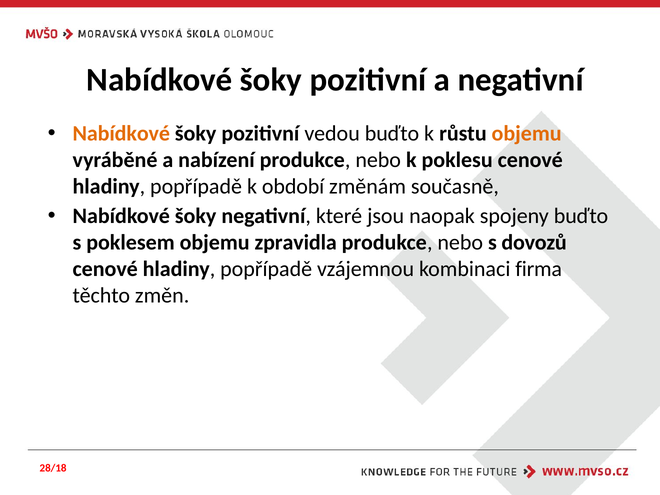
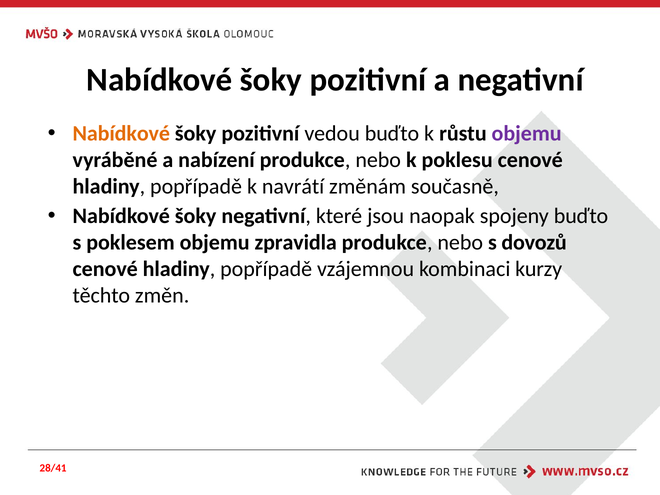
objemu at (527, 134) colour: orange -> purple
období: období -> navrátí
firma: firma -> kurzy
28/18: 28/18 -> 28/41
